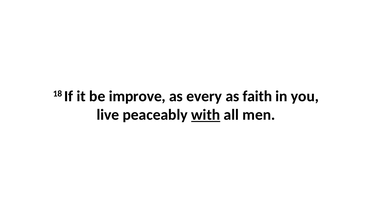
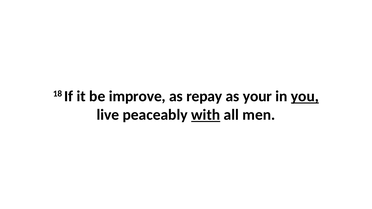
every: every -> repay
faith: faith -> your
you underline: none -> present
